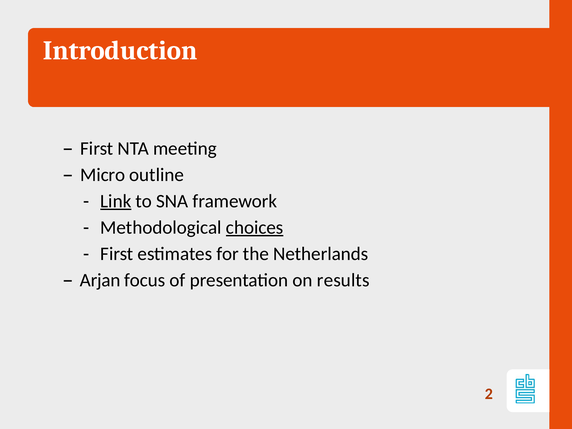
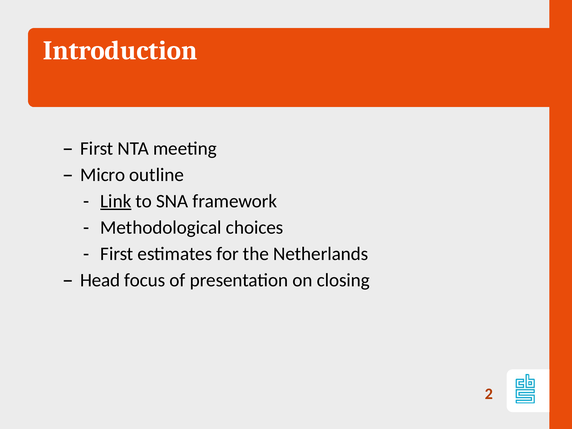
choices underline: present -> none
Arjan: Arjan -> Head
results: results -> closing
